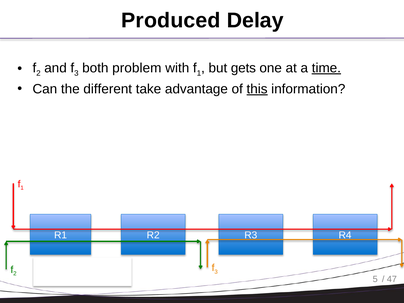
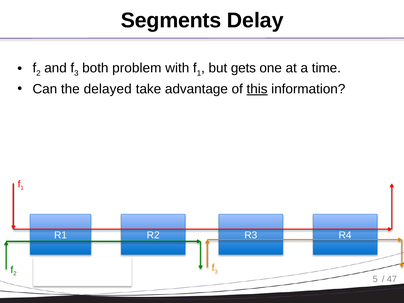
Produced: Produced -> Segments
time underline: present -> none
different: different -> delayed
